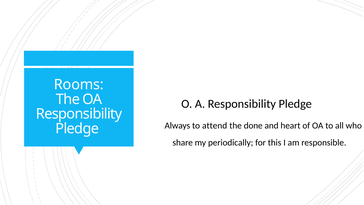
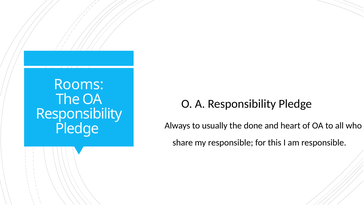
attend: attend -> usually
my periodically: periodically -> responsible
